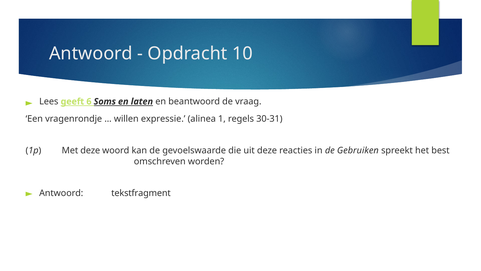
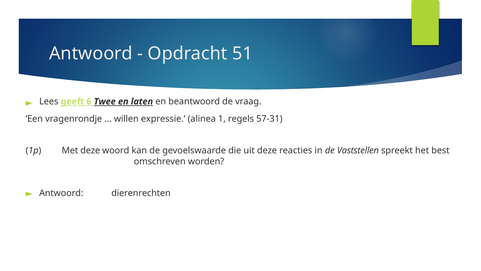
10: 10 -> 51
Soms: Soms -> Twee
30-31: 30-31 -> 57-31
Gebruiken: Gebruiken -> Vaststellen
tekstfragment: tekstfragment -> dierenrechten
